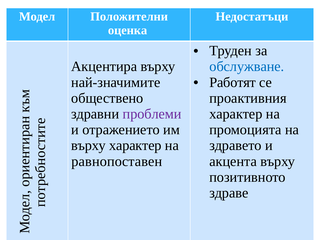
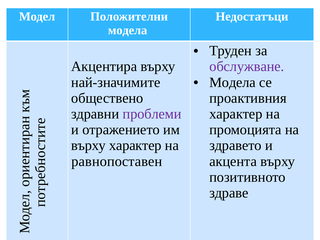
оценка at (128, 30): оценка -> модела
обслужване colour: blue -> purple
Работят at (233, 82): Работят -> Модела
